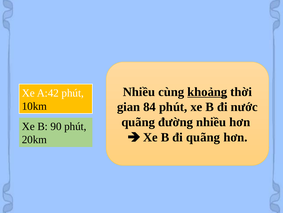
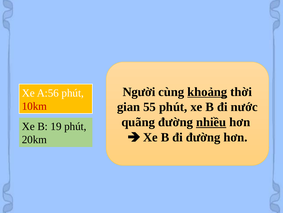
Nhiều at (139, 92): Nhiều -> Người
A:42: A:42 -> A:56
10km colour: black -> red
84: 84 -> 55
nhiều at (211, 122) underline: none -> present
90: 90 -> 19
đi quãng: quãng -> đường
